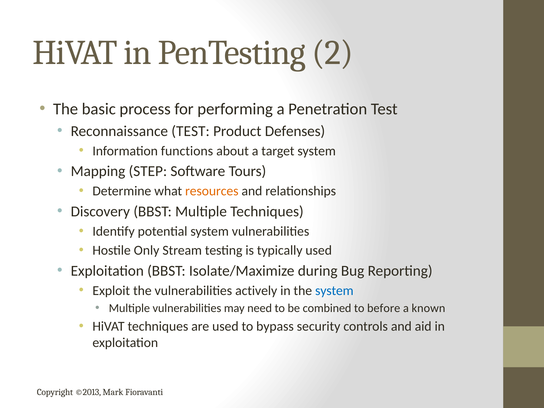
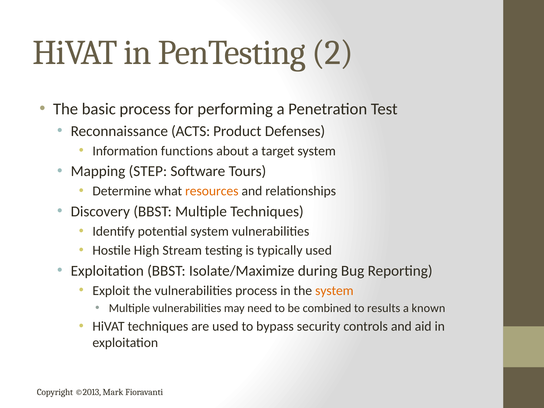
Reconnaissance TEST: TEST -> ACTS
Only: Only -> High
vulnerabilities actively: actively -> process
system at (334, 291) colour: blue -> orange
before: before -> results
